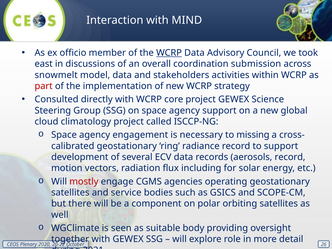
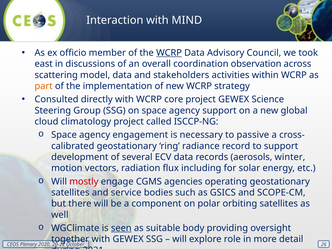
submission: submission -> observation
snowmelt: snowmelt -> scattering
part colour: red -> orange
missing: missing -> passive
aerosols record: record -> winter
seen underline: none -> present
